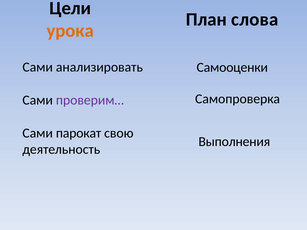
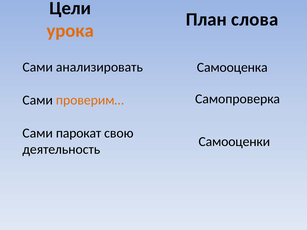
Самооценки: Самооценки -> Самооценка
проверим… colour: purple -> orange
Выполнения: Выполнения -> Самооценки
